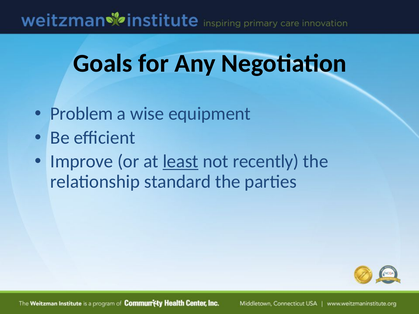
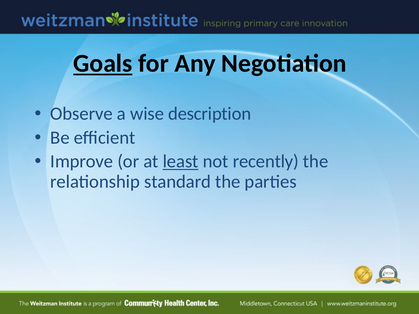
Goals underline: none -> present
Problem: Problem -> Observe
equipment: equipment -> description
